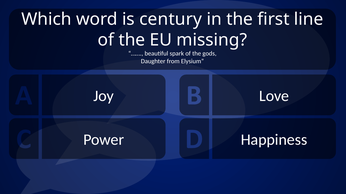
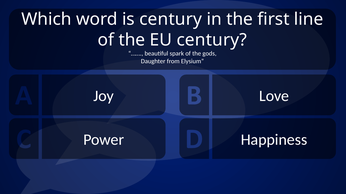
EU missing: missing -> century
